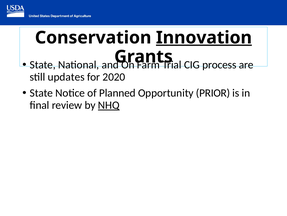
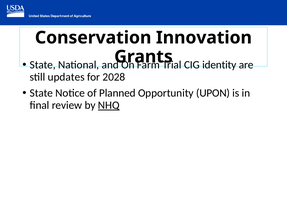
Innovation underline: present -> none
process: process -> identity
2020: 2020 -> 2028
PRIOR: PRIOR -> UPON
